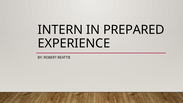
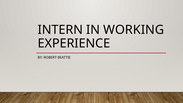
PREPARED: PREPARED -> WORKING
